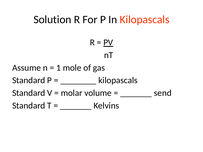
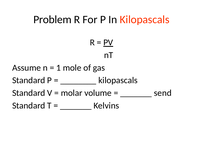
Solution: Solution -> Problem
